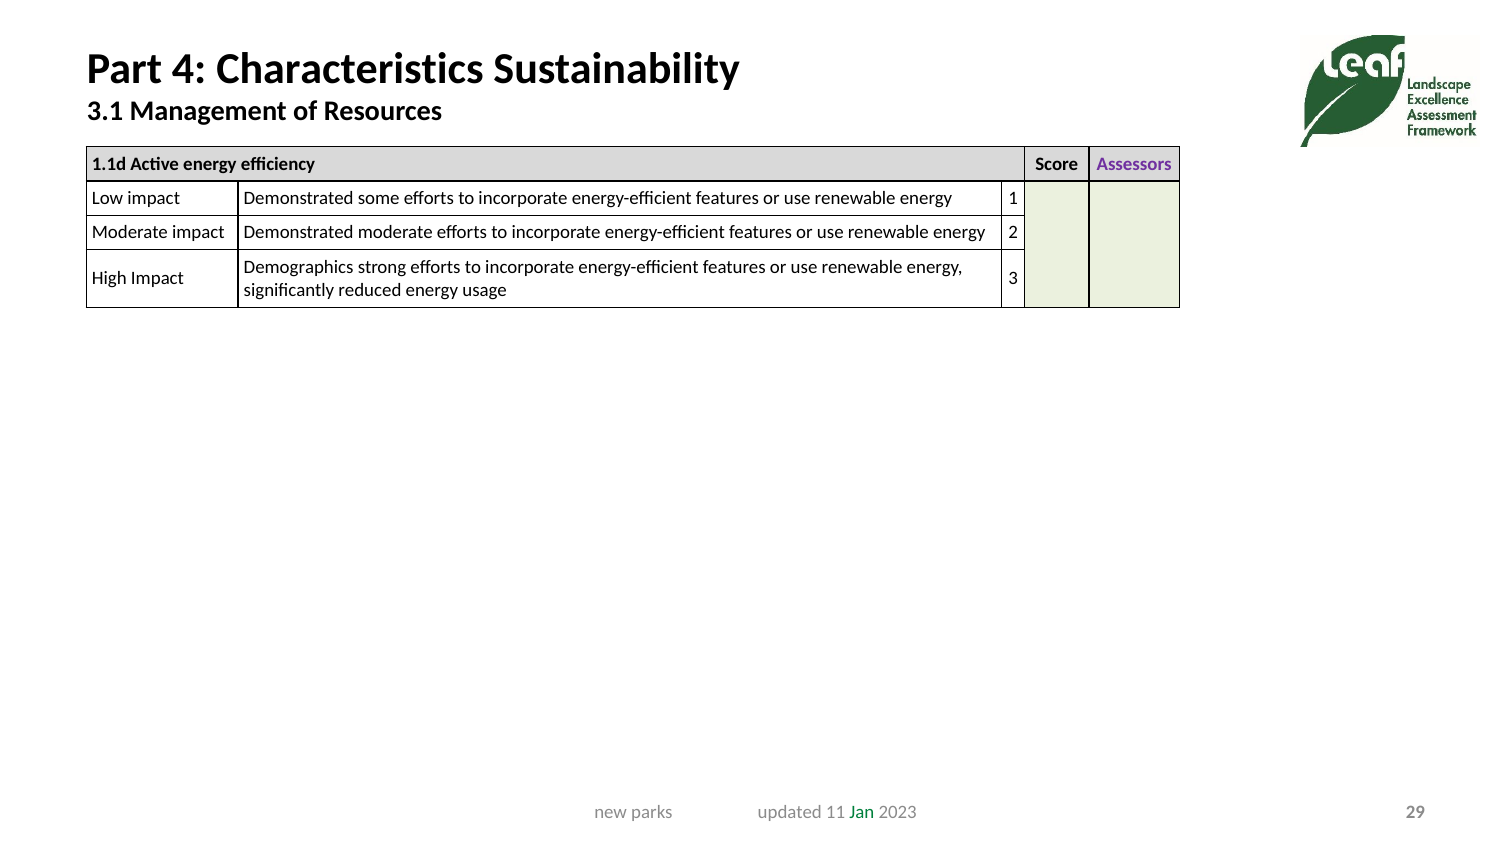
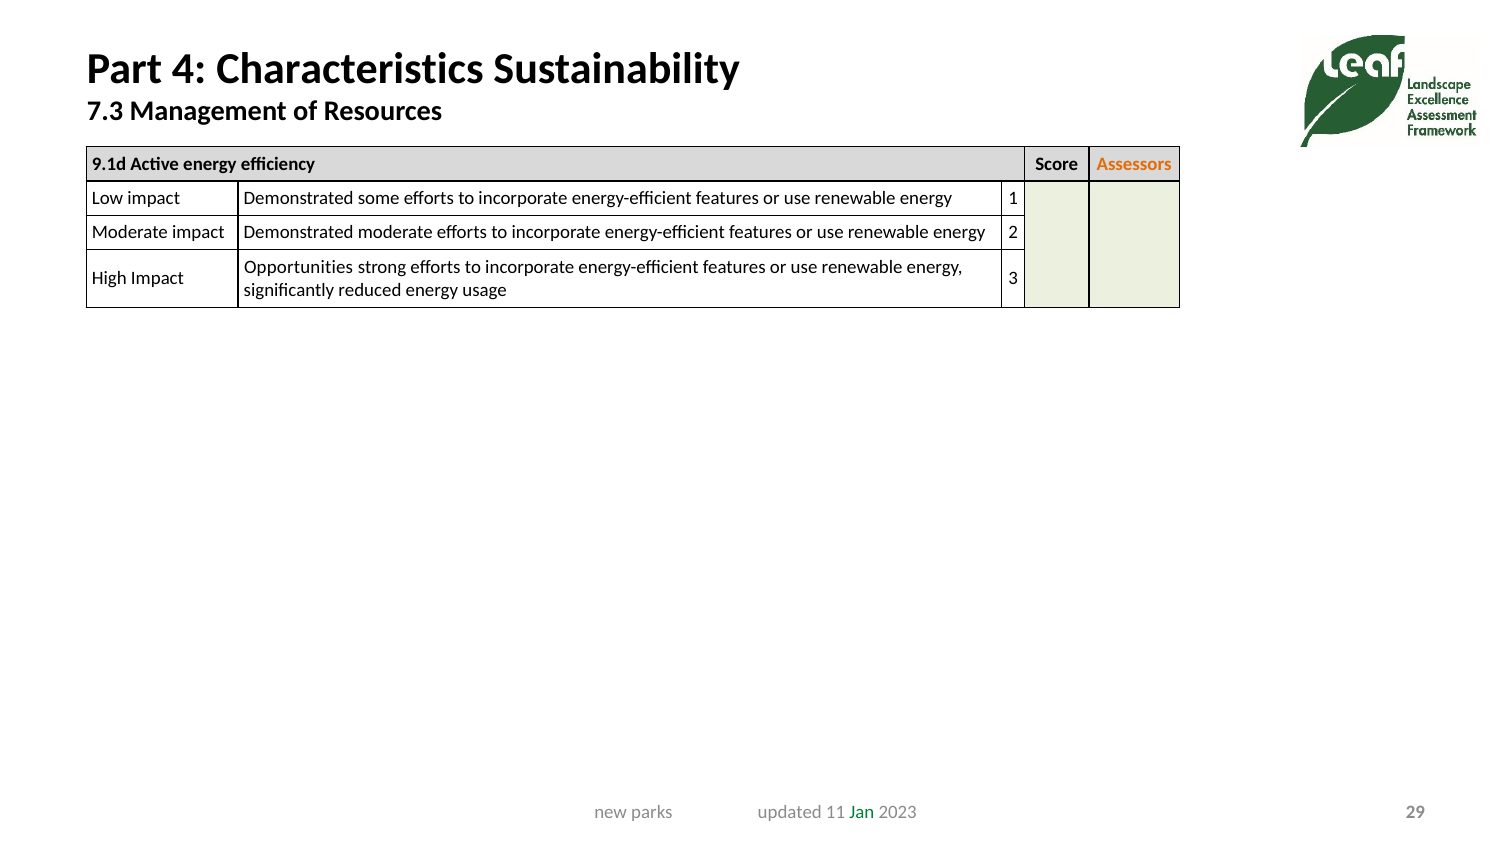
3.1: 3.1 -> 7.3
1.1d: 1.1d -> 9.1d
Assessors colour: purple -> orange
Demographics: Demographics -> Opportunities
